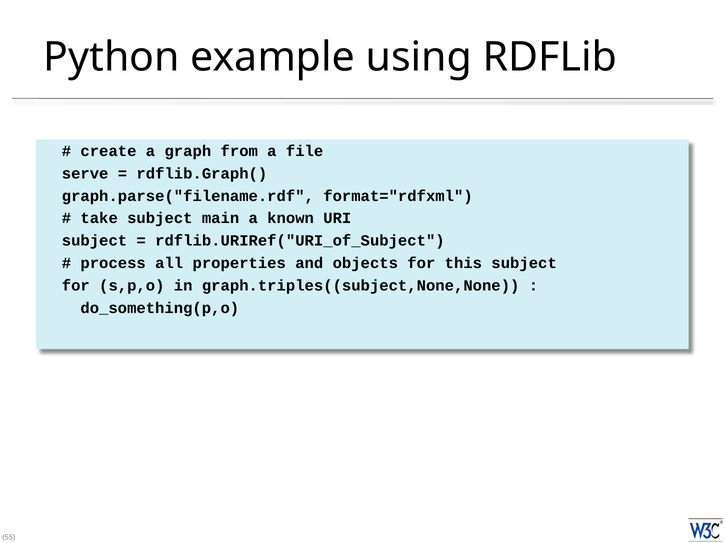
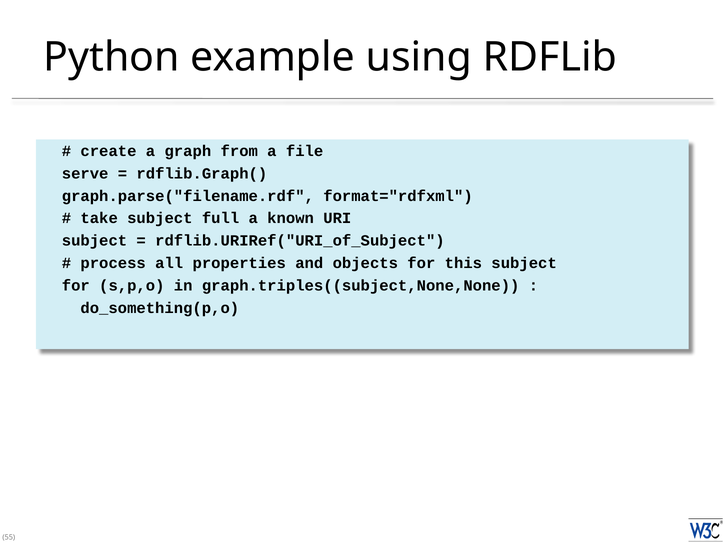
main: main -> full
